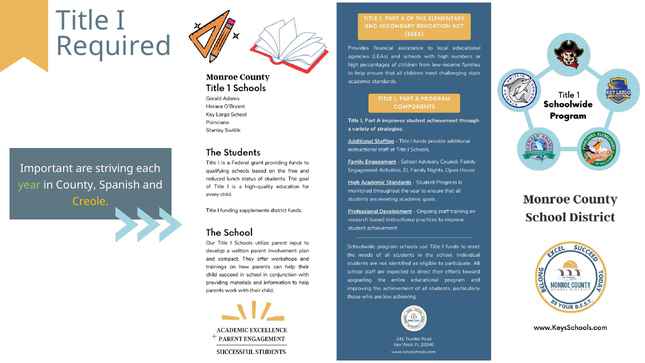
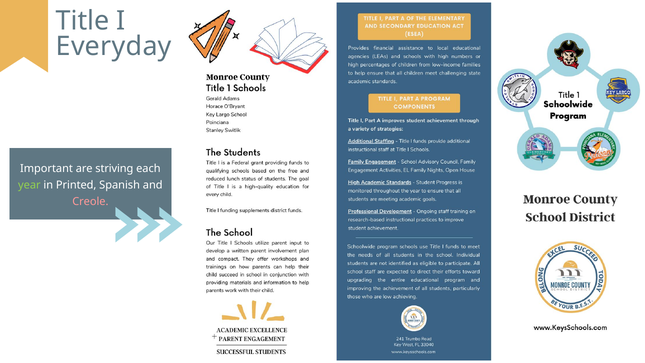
Required: Required -> Everyday
County: County -> Printed
Creole colour: yellow -> pink
